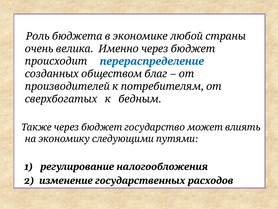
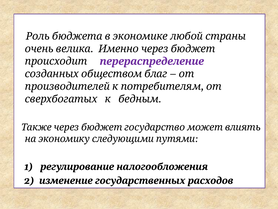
перераспределение colour: blue -> purple
